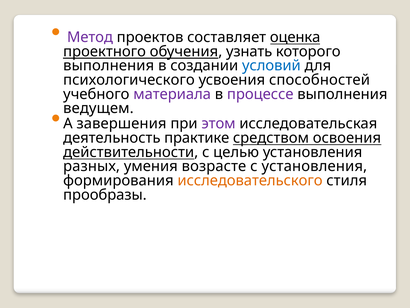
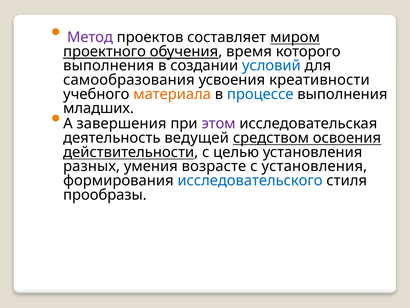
оценка: оценка -> миром
узнать: узнать -> время
психологического: психологического -> самообразования
способностей: способностей -> креативности
материала colour: purple -> orange
процессе colour: purple -> blue
ведущем: ведущем -> младших
практике: практике -> ведущей
исследовательского colour: orange -> blue
